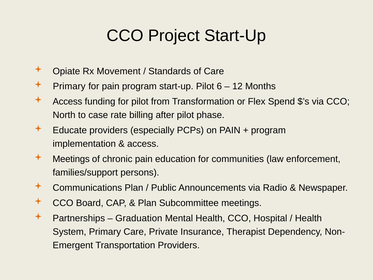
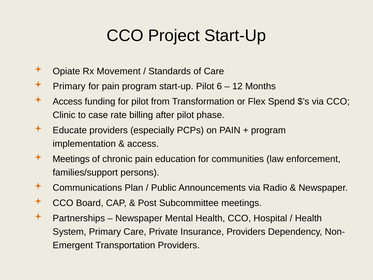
North: North -> Clinic
Plan at (147, 203): Plan -> Post
Graduation at (139, 218): Graduation -> Newspaper
Insurance Therapist: Therapist -> Providers
